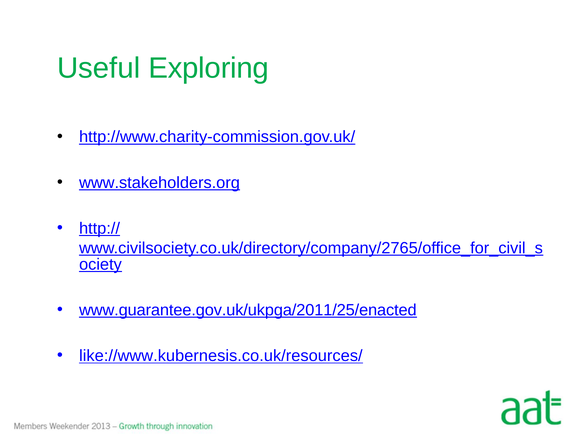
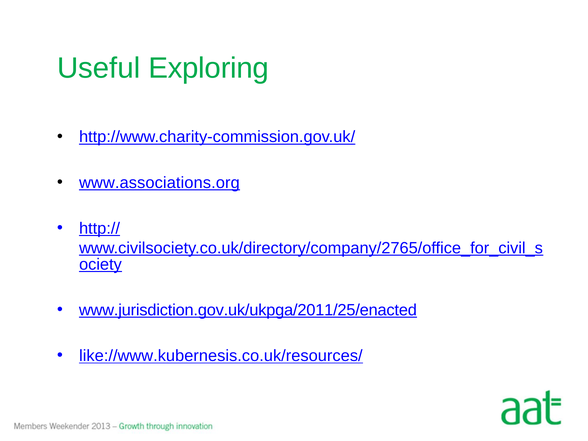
www.stakeholders.org: www.stakeholders.org -> www.associations.org
www.guarantee.gov.uk/ukpga/2011/25/enacted: www.guarantee.gov.uk/ukpga/2011/25/enacted -> www.jurisdiction.gov.uk/ukpga/2011/25/enacted
